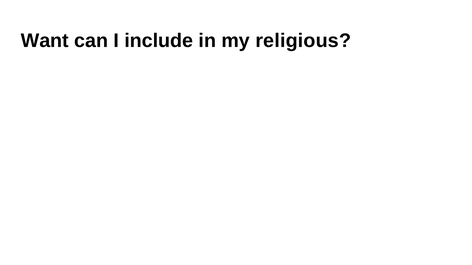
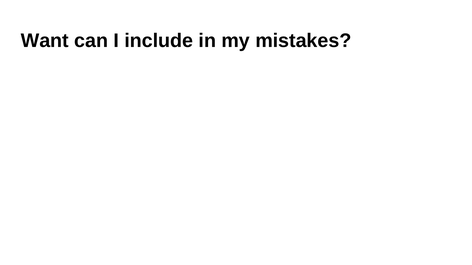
religious: religious -> mistakes
